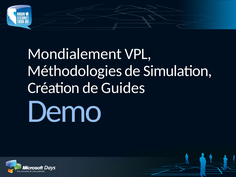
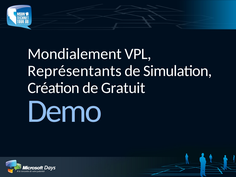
Méthodologies: Méthodologies -> Représentants
Guides: Guides -> Gratuit
